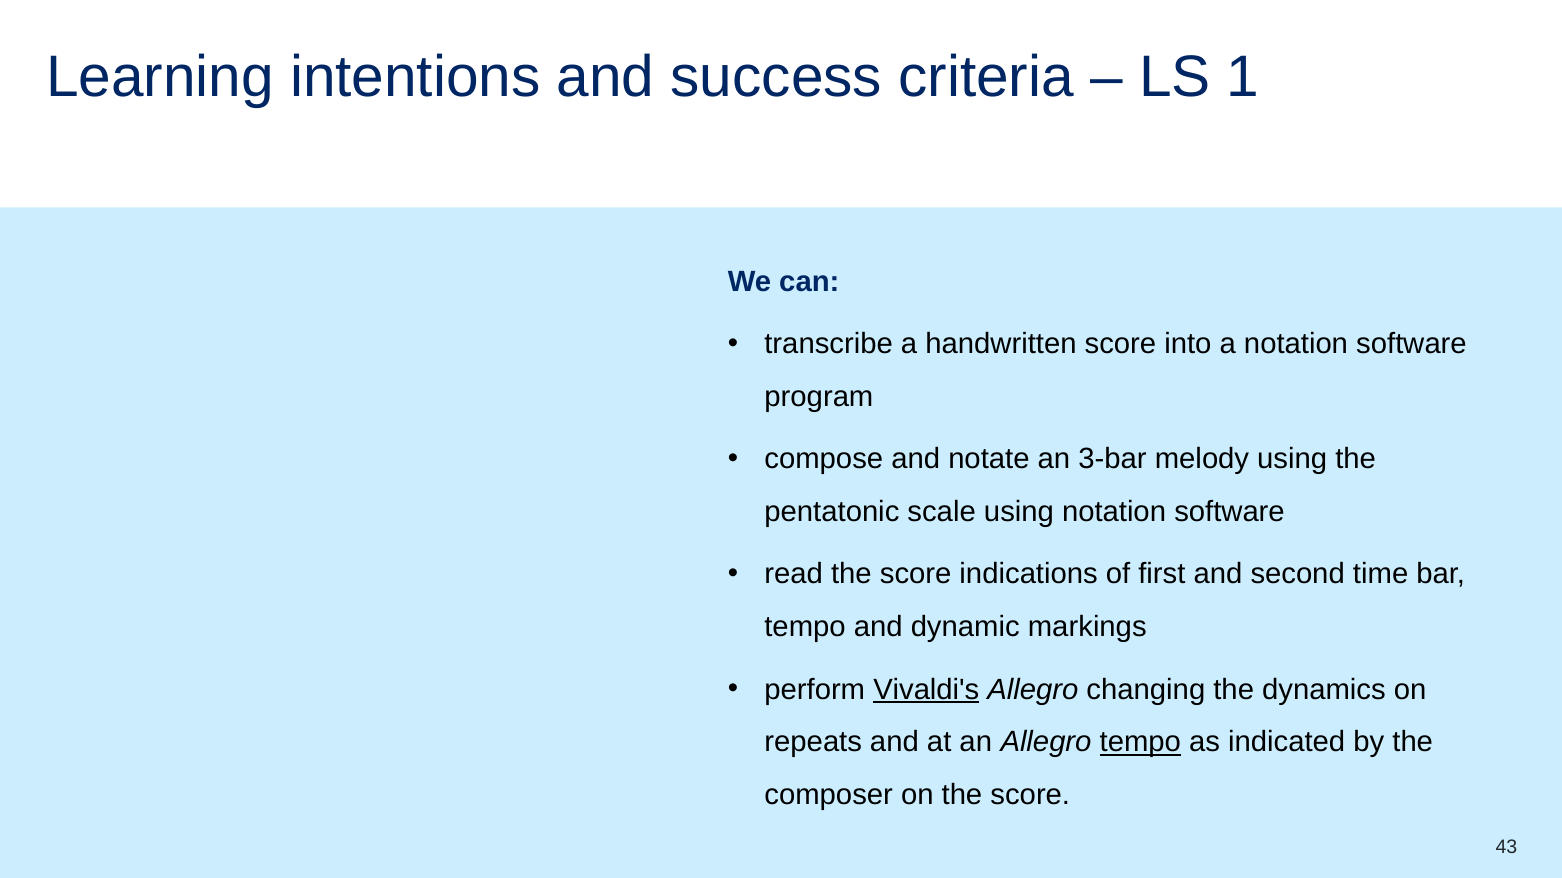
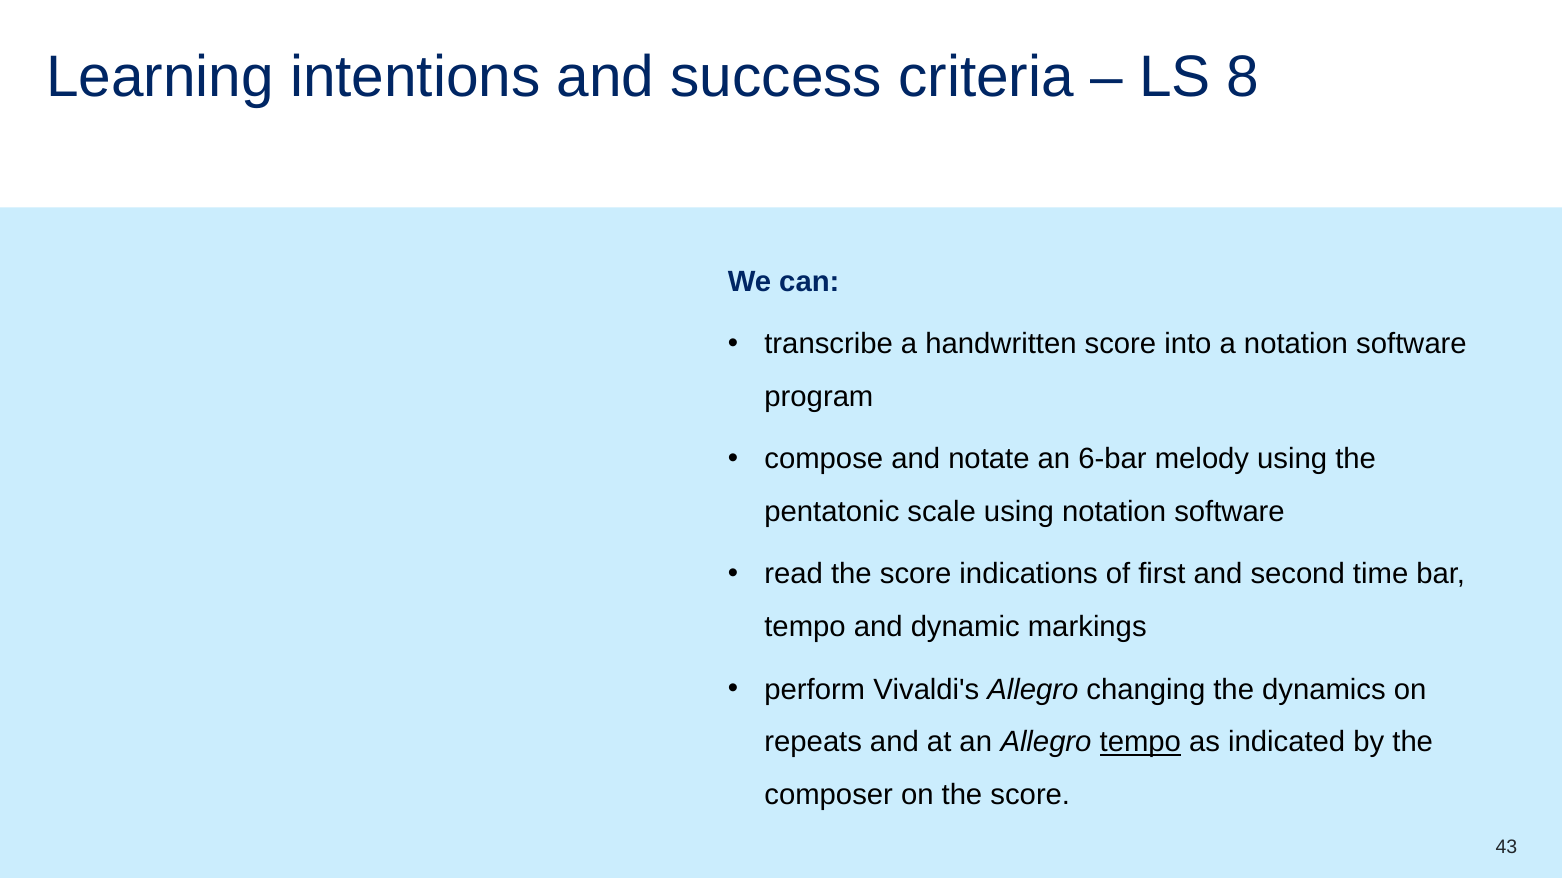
1: 1 -> 8
3-bar: 3-bar -> 6-bar
Vivaldi's underline: present -> none
